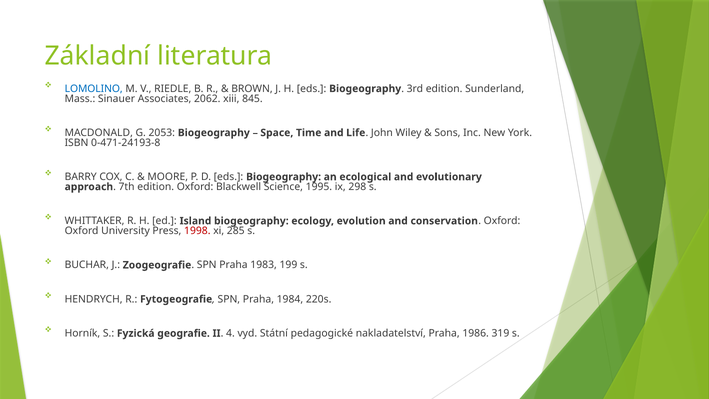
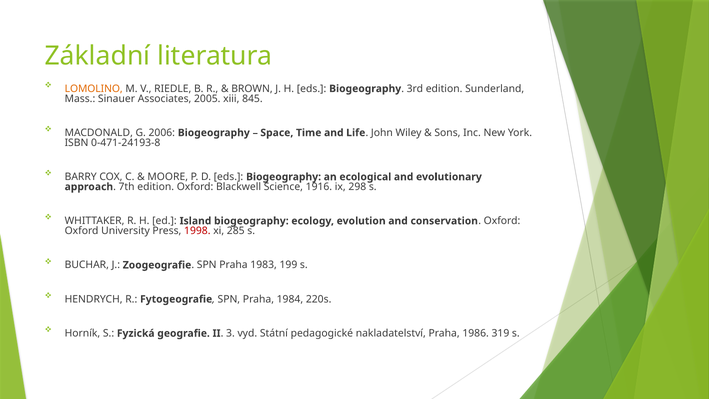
LOMOLINO colour: blue -> orange
2062: 2062 -> 2005
2053: 2053 -> 2006
1995: 1995 -> 1916
4: 4 -> 3
